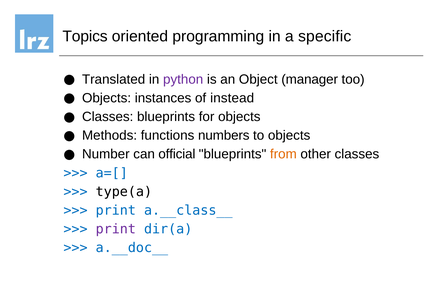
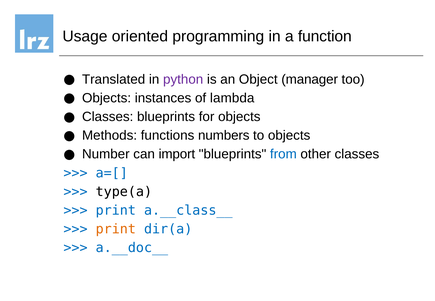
Topics: Topics -> Usage
specific: specific -> function
instead: instead -> lambda
official: official -> import
from colour: orange -> blue
print at (116, 229) colour: purple -> orange
